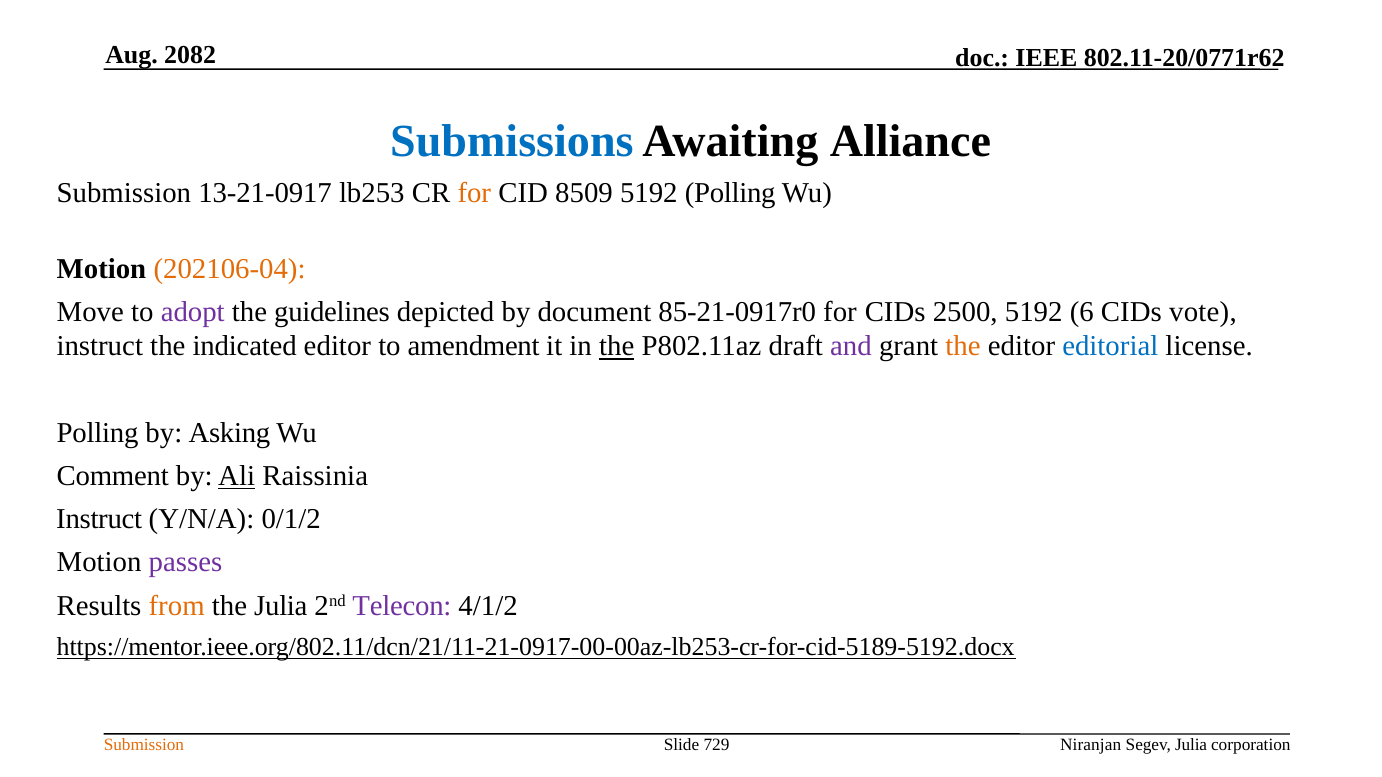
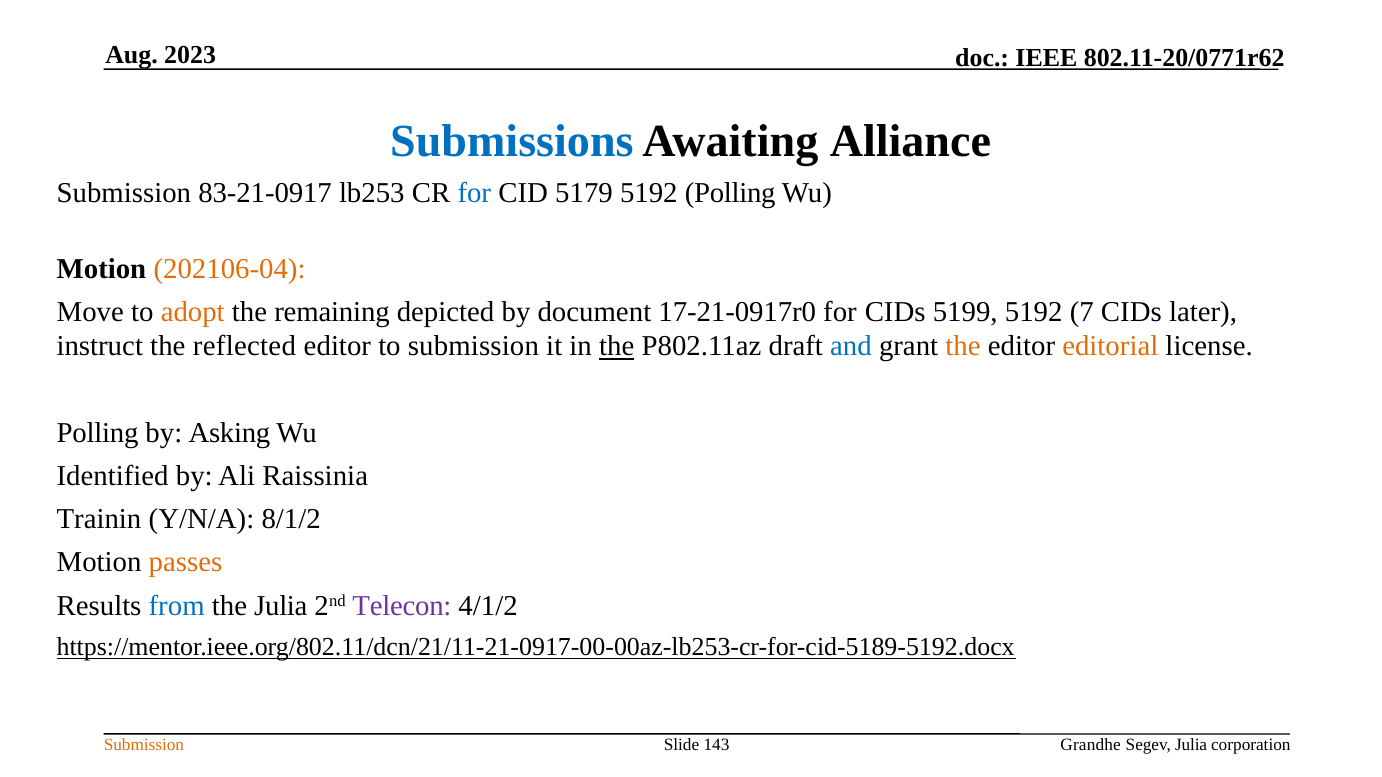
2082: 2082 -> 2023
13-21-0917: 13-21-0917 -> 83-21-0917
for at (474, 193) colour: orange -> blue
8509: 8509 -> 5179
adopt colour: purple -> orange
guidelines: guidelines -> remaining
85-21-0917r0: 85-21-0917r0 -> 17-21-0917r0
2500: 2500 -> 5199
6: 6 -> 7
vote: vote -> later
indicated: indicated -> reflected
to amendment: amendment -> submission
and colour: purple -> blue
editorial colour: blue -> orange
Comment: Comment -> Identified
Ali underline: present -> none
Instruct at (99, 520): Instruct -> Trainin
0/1/2: 0/1/2 -> 8/1/2
passes colour: purple -> orange
from colour: orange -> blue
729: 729 -> 143
Niranjan: Niranjan -> Grandhe
